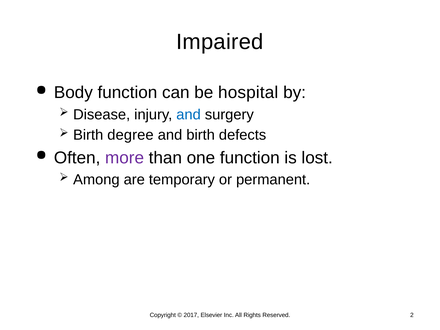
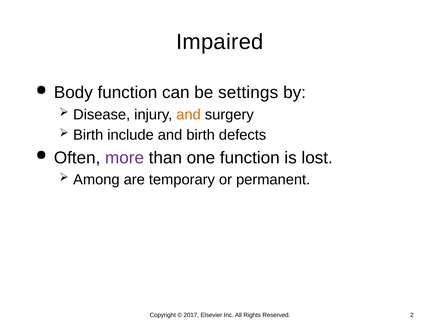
hospital: hospital -> settings
and at (189, 114) colour: blue -> orange
degree: degree -> include
